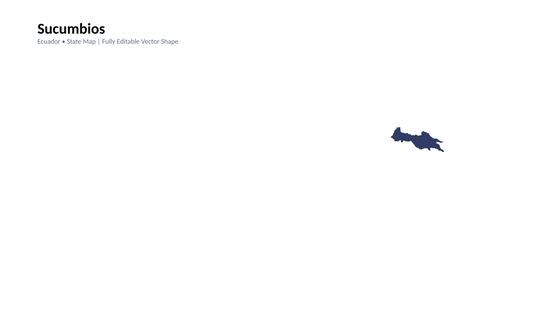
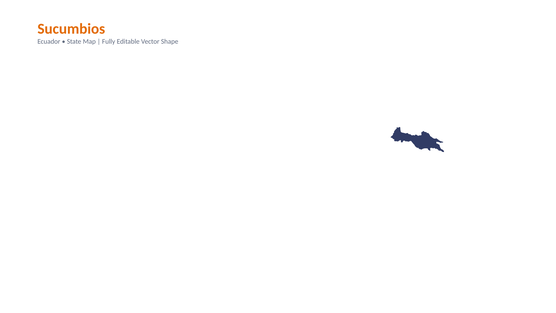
Sucumbios colour: black -> orange
